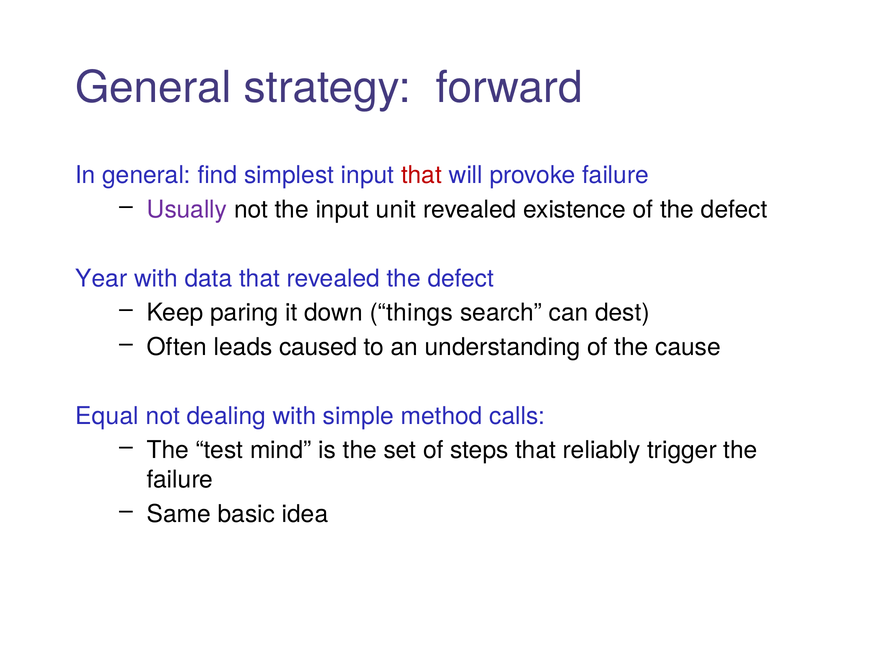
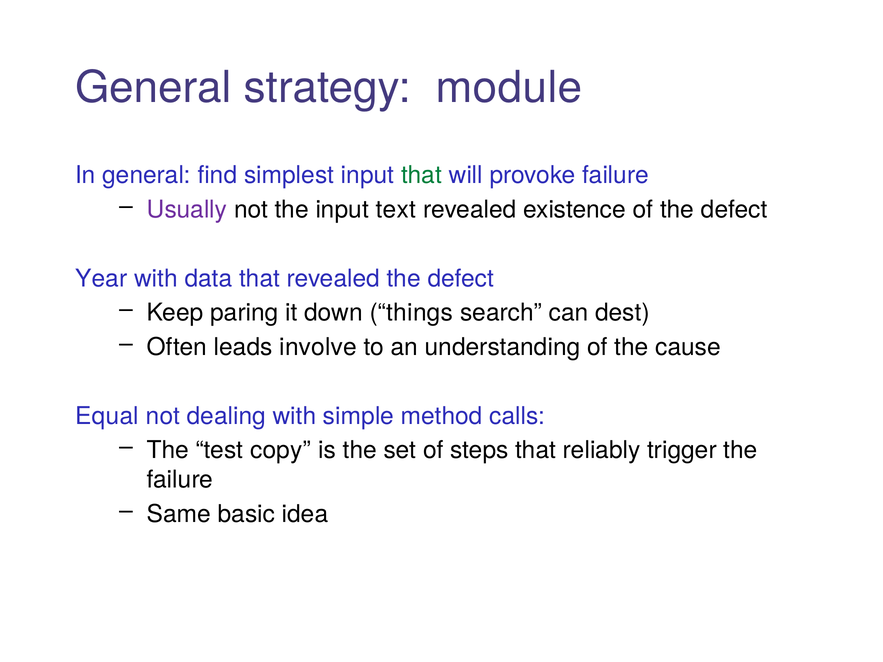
forward: forward -> module
that at (421, 175) colour: red -> green
unit: unit -> text
caused: caused -> involve
mind: mind -> copy
